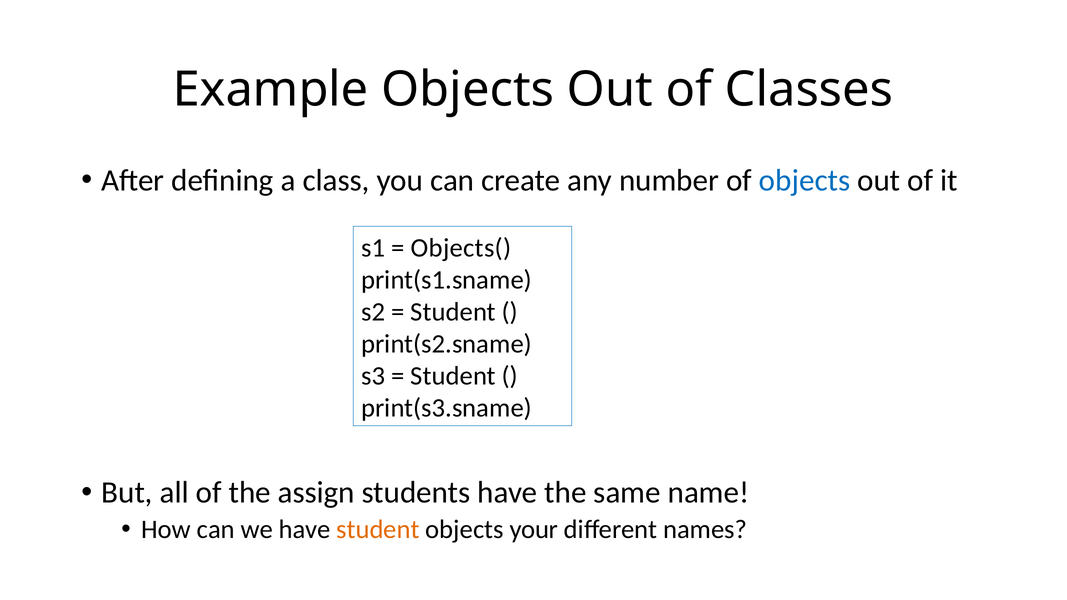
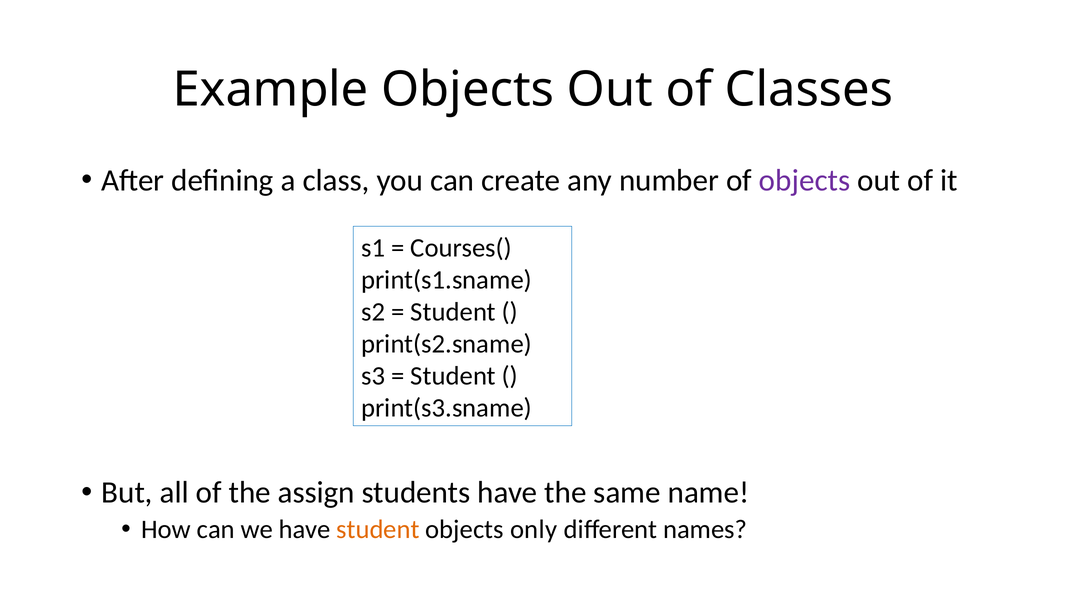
objects at (805, 180) colour: blue -> purple
Objects(: Objects( -> Courses(
your: your -> only
